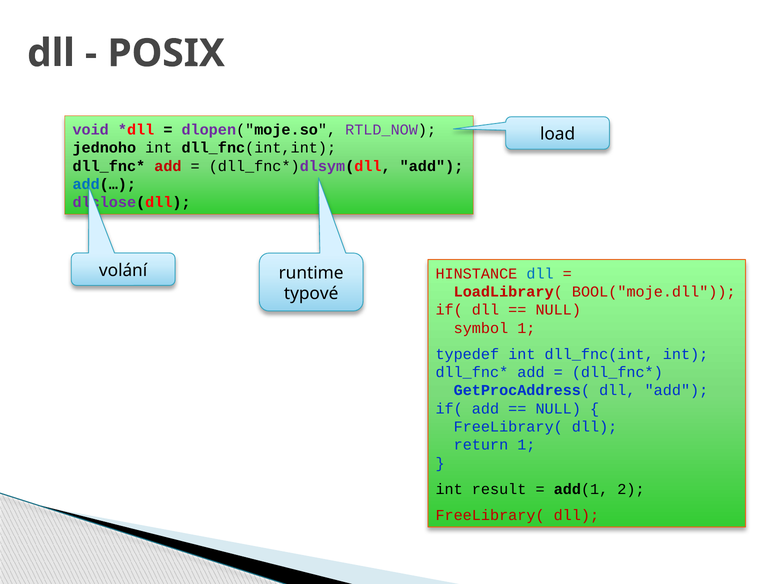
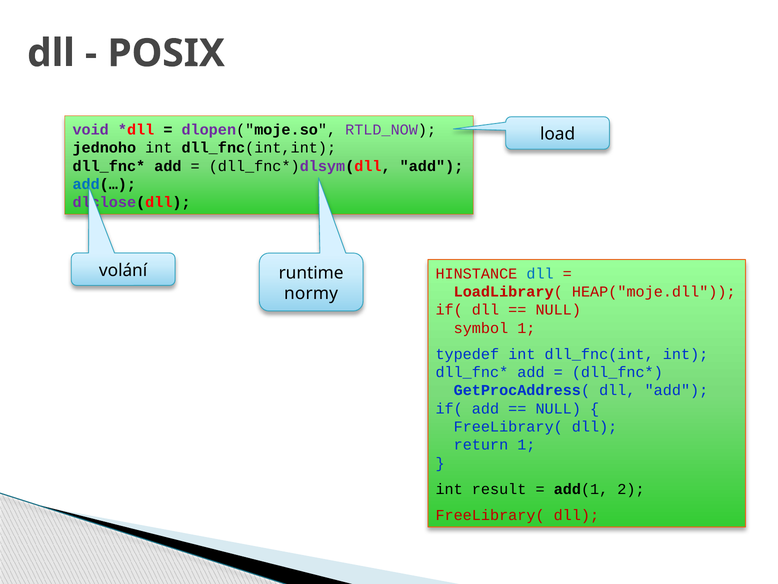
add at (168, 166) colour: red -> black
BOOL("moje.dll: BOOL("moje.dll -> HEAP("moje.dll
typové: typové -> normy
